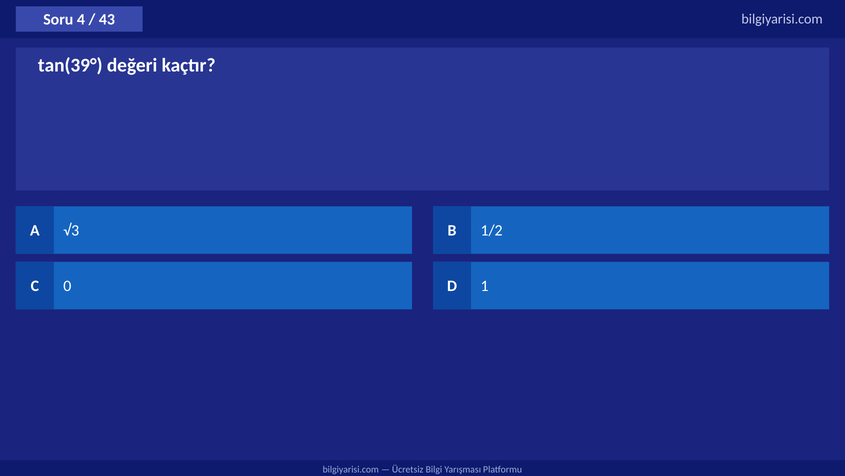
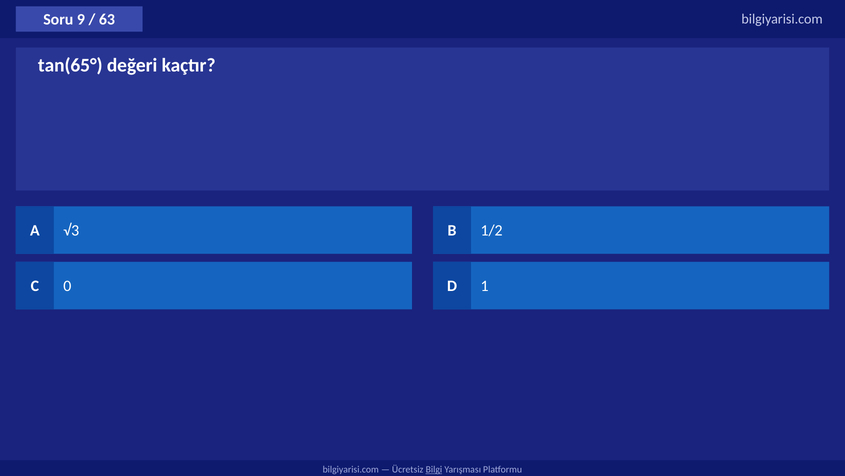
4: 4 -> 9
43: 43 -> 63
tan(39°: tan(39° -> tan(65°
Bilgi underline: none -> present
